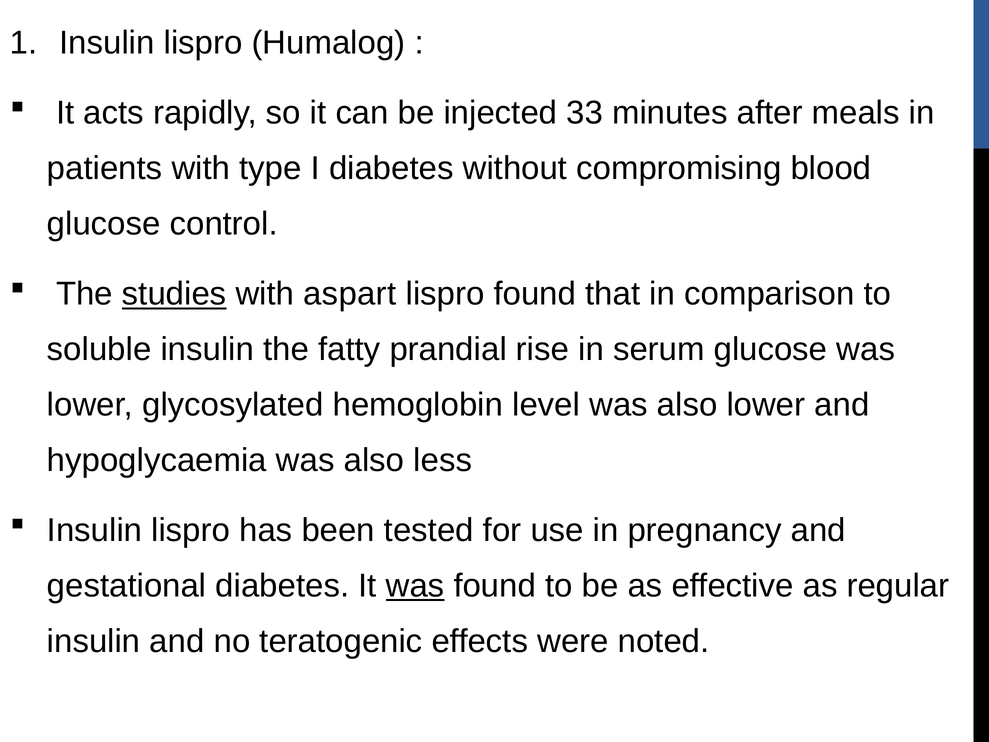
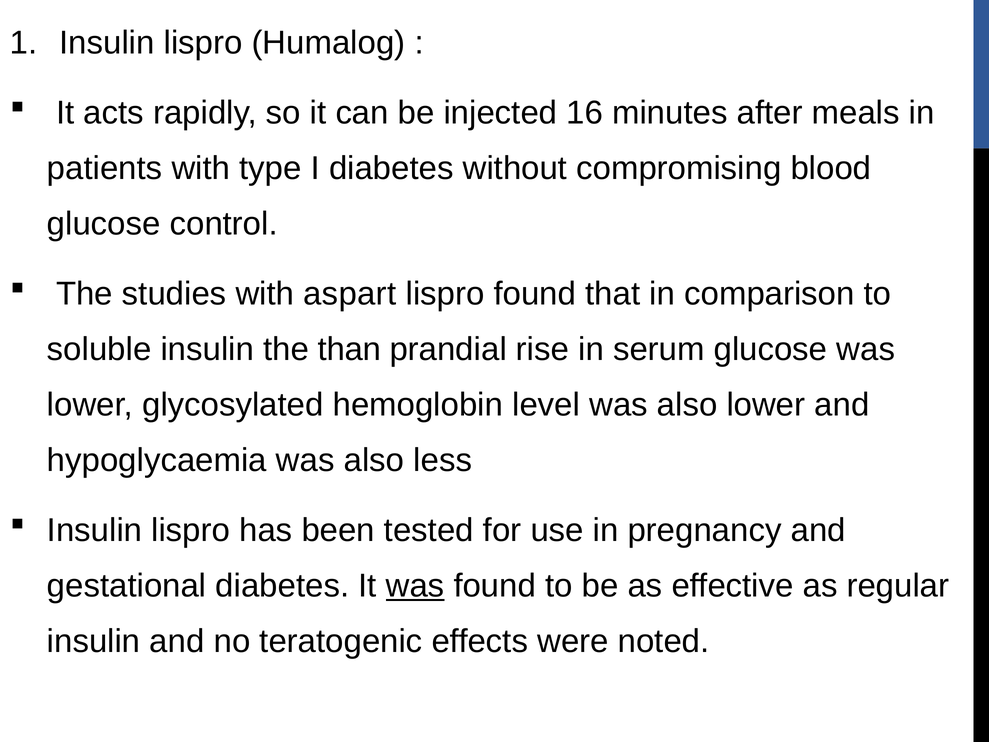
33: 33 -> 16
studies underline: present -> none
fatty: fatty -> than
